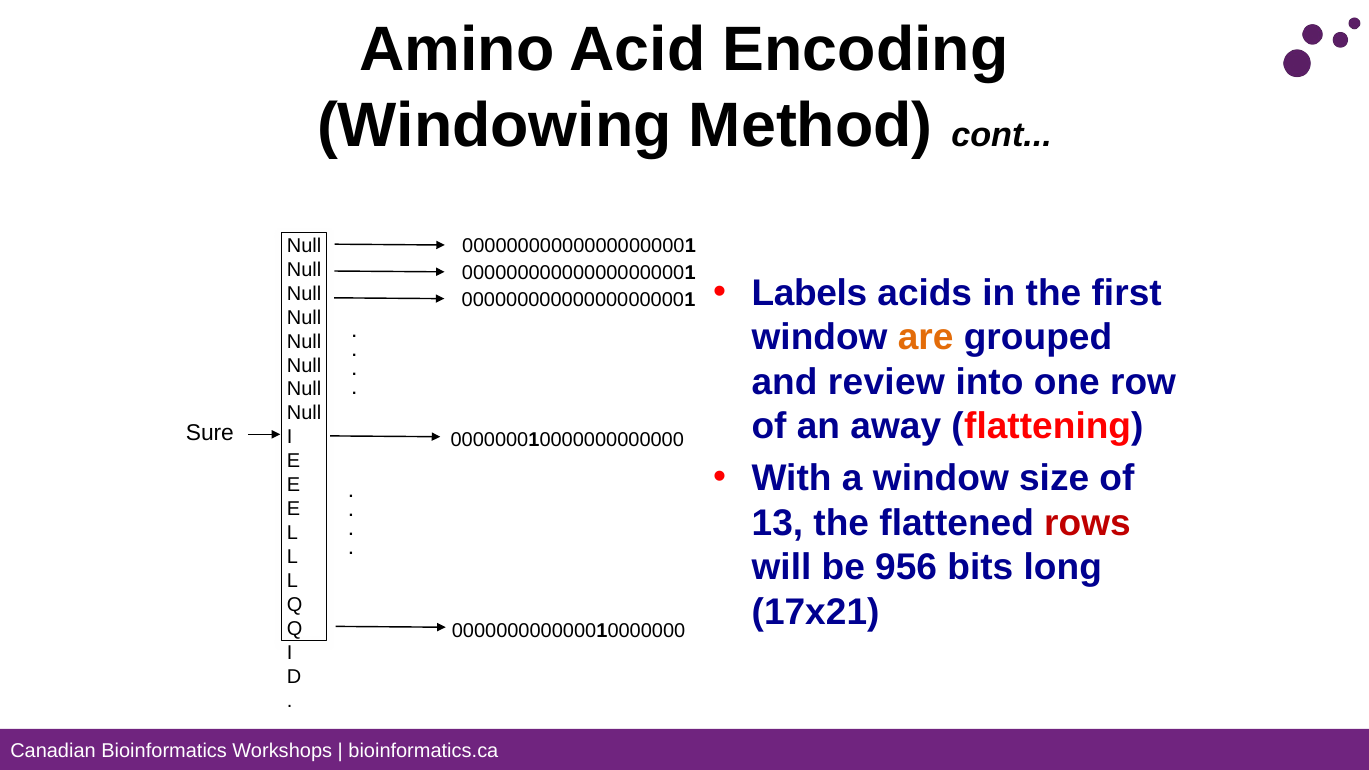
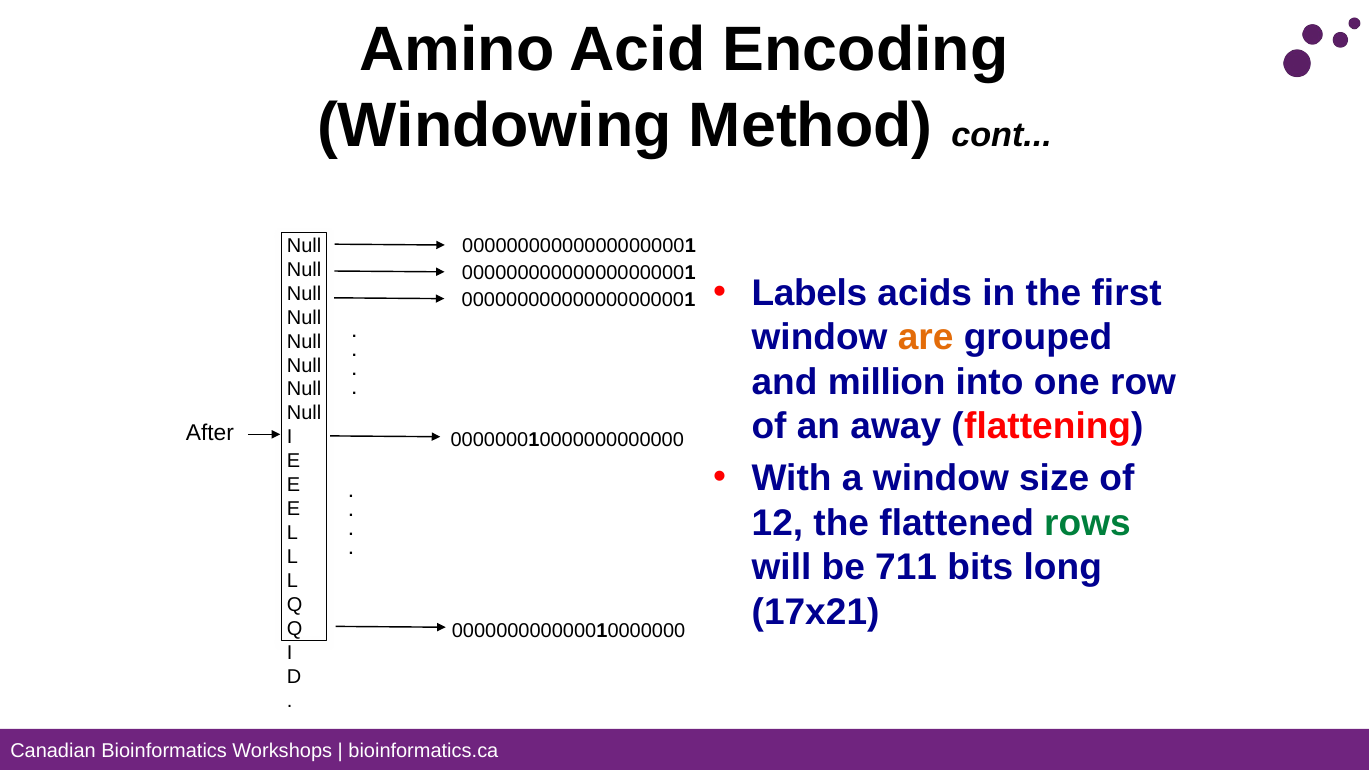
review: review -> million
Sure: Sure -> After
13: 13 -> 12
rows colour: red -> green
956: 956 -> 711
